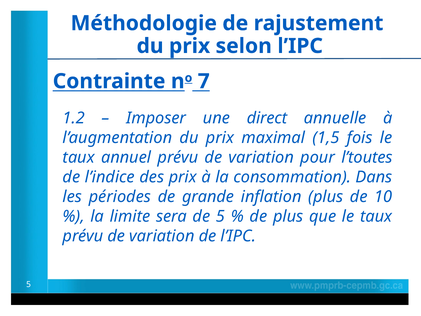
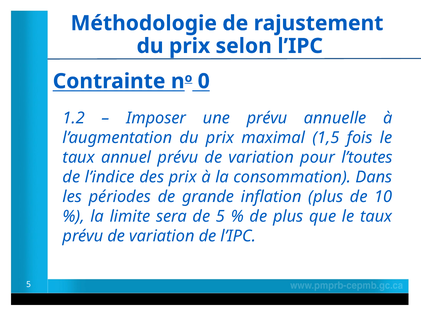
7: 7 -> 0
une direct: direct -> prévu
